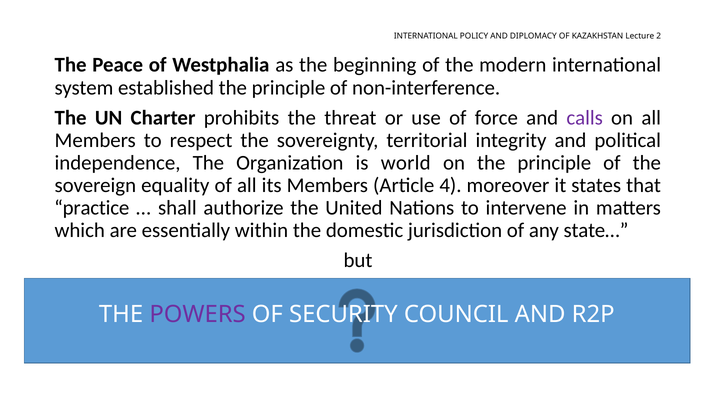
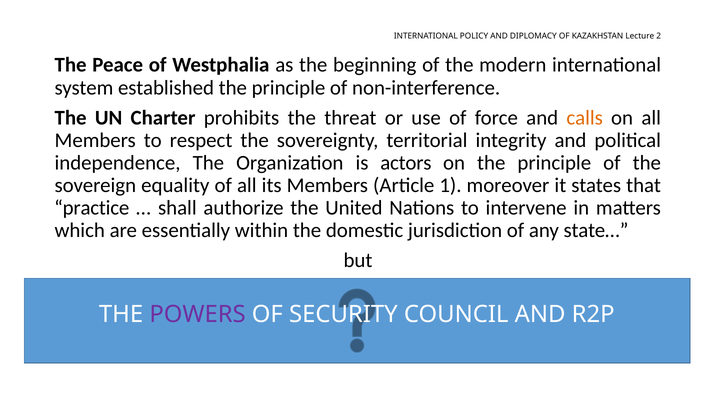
calls colour: purple -> orange
world: world -> actors
4: 4 -> 1
